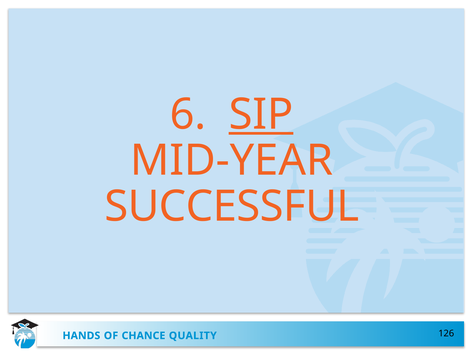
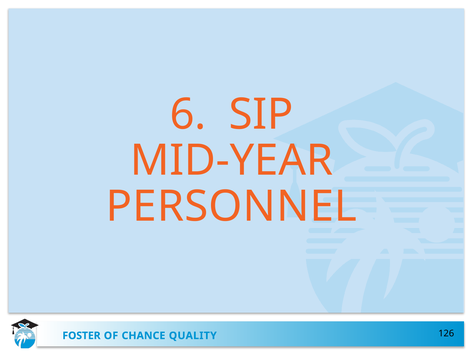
SIP underline: present -> none
SUCCESSFUL: SUCCESSFUL -> PERSONNEL
HANDS: HANDS -> FOSTER
